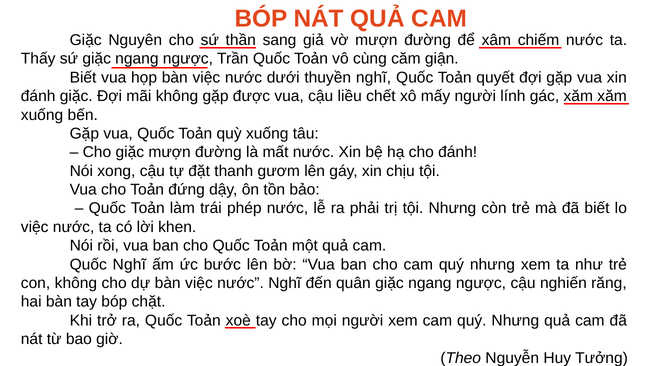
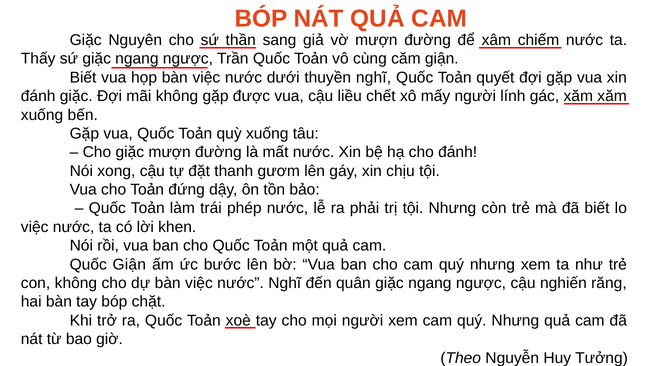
Quốc Nghĩ: Nghĩ -> Giận
